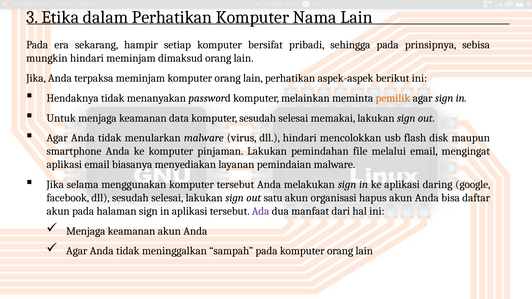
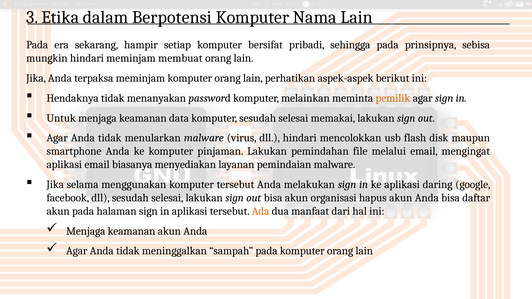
dalam Perhatikan: Perhatikan -> Berpotensi
dimaksud: dimaksud -> membuat
out satu: satu -> bisa
Ada colour: purple -> orange
